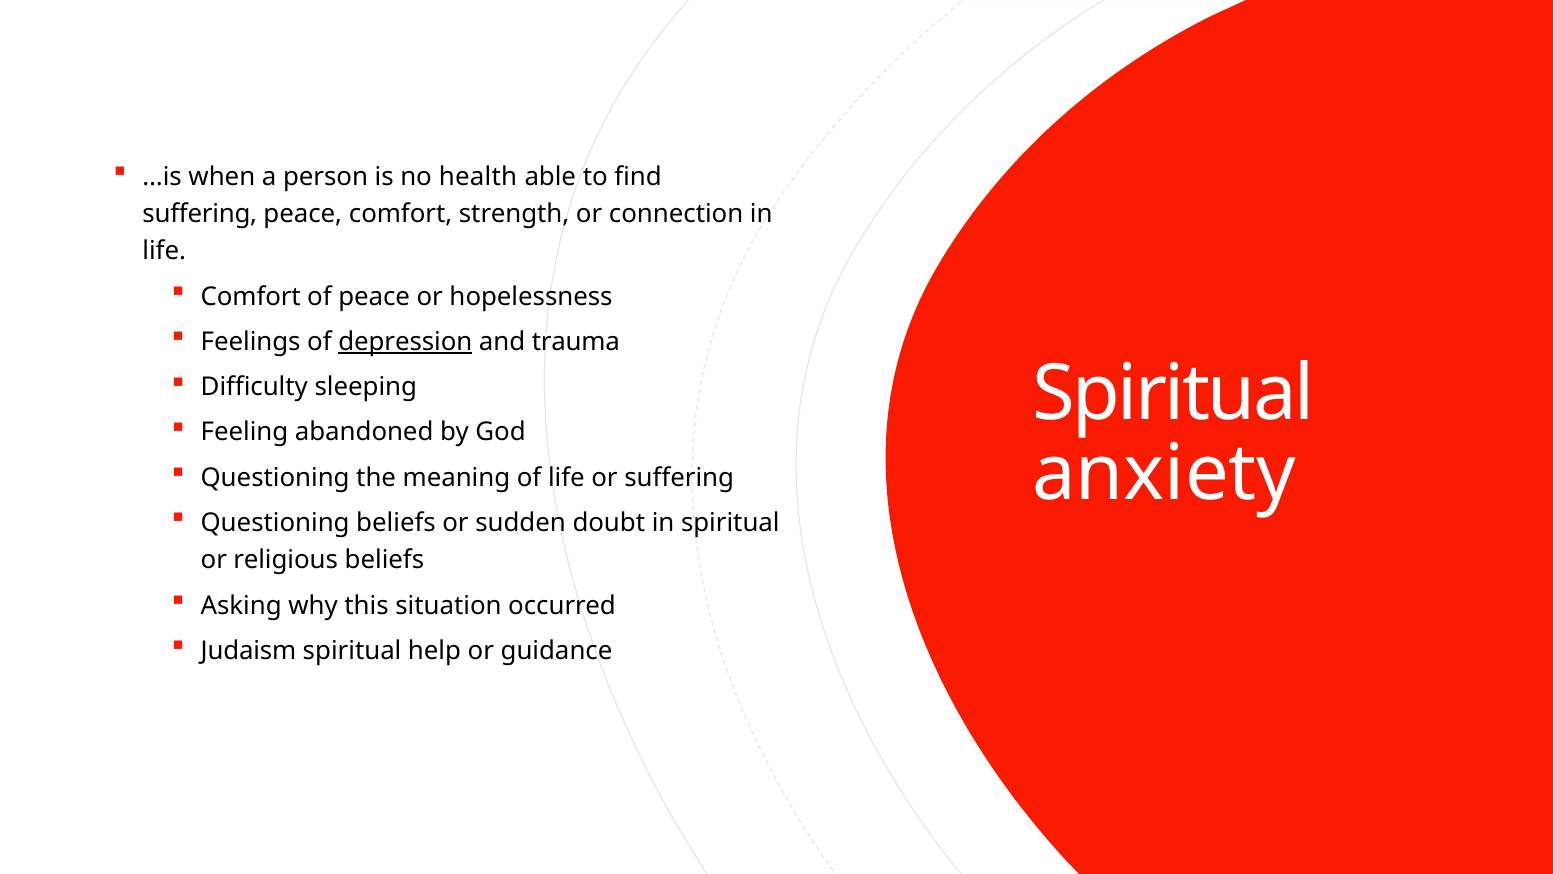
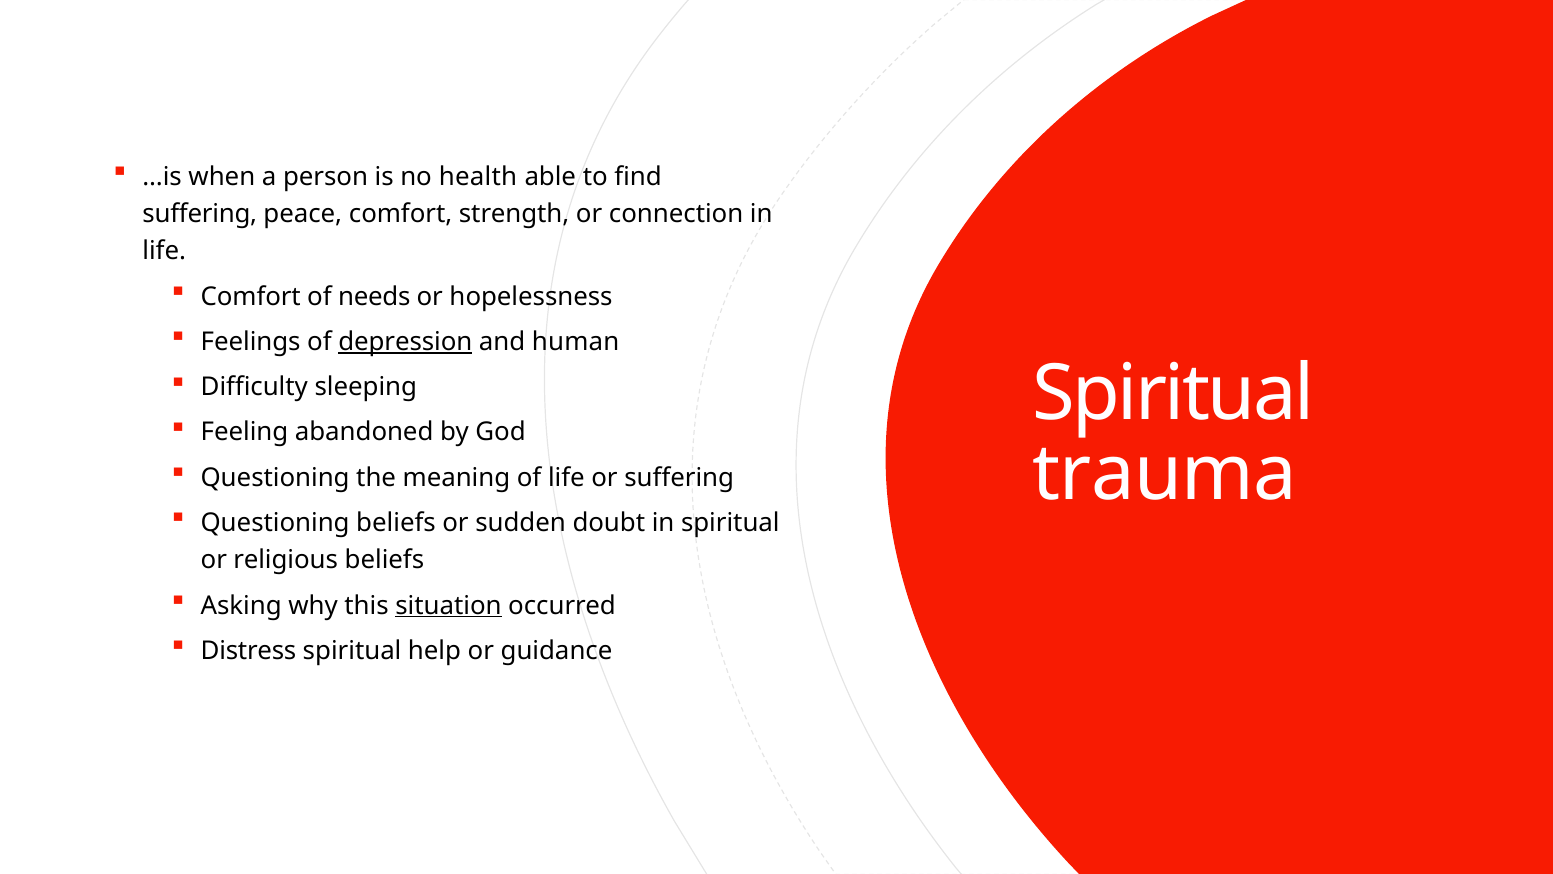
of peace: peace -> needs
trauma: trauma -> human
anxiety: anxiety -> trauma
situation underline: none -> present
Judaism: Judaism -> Distress
